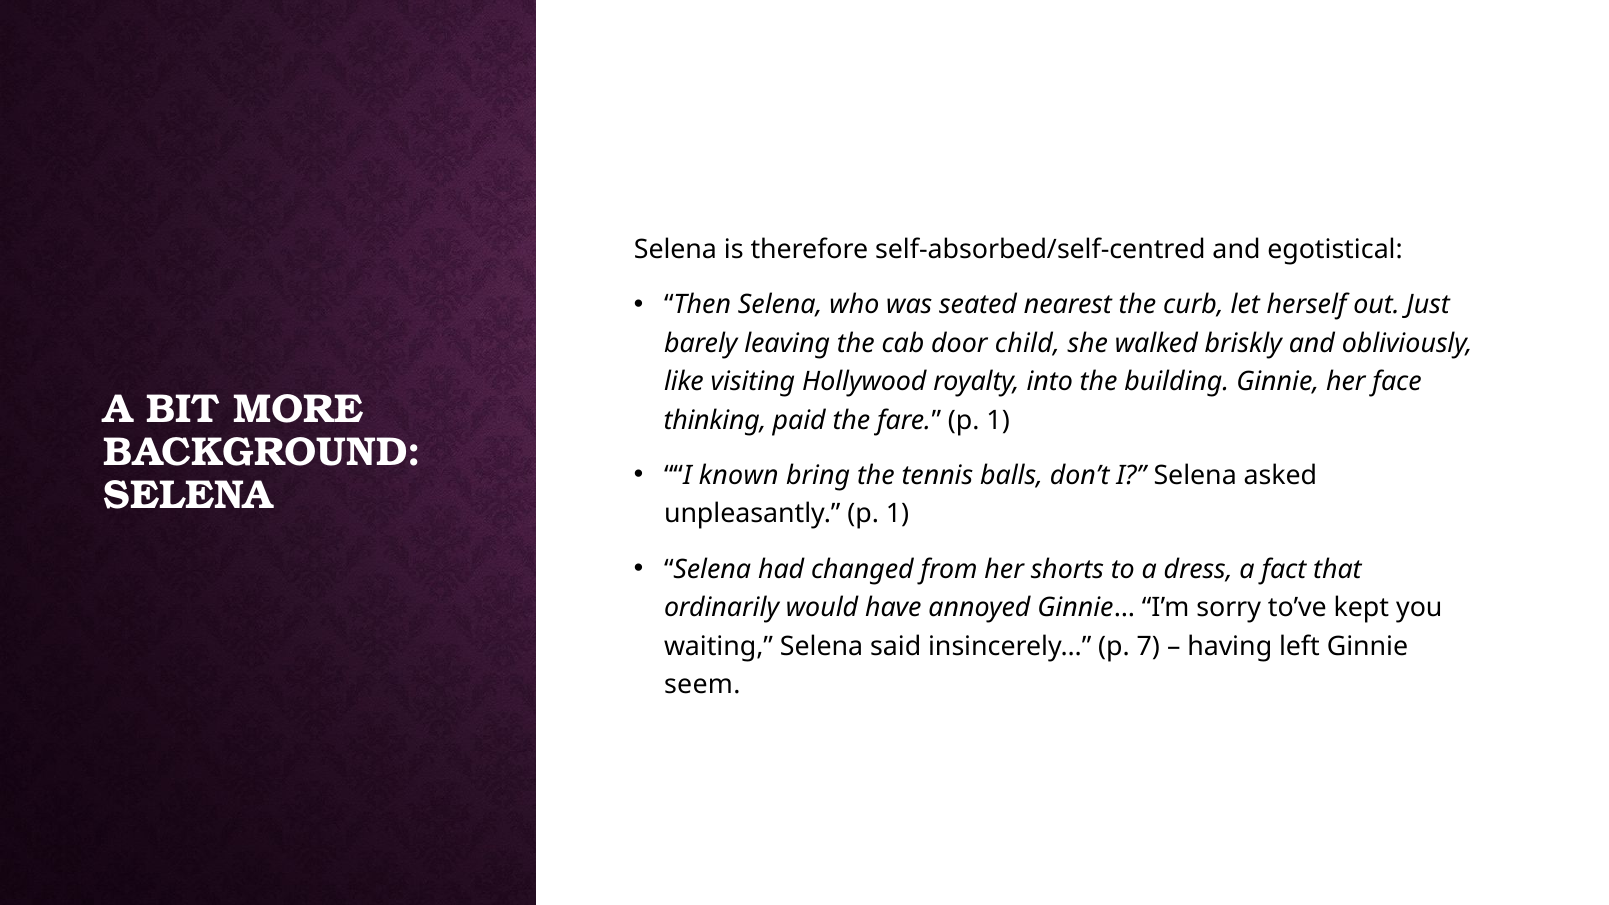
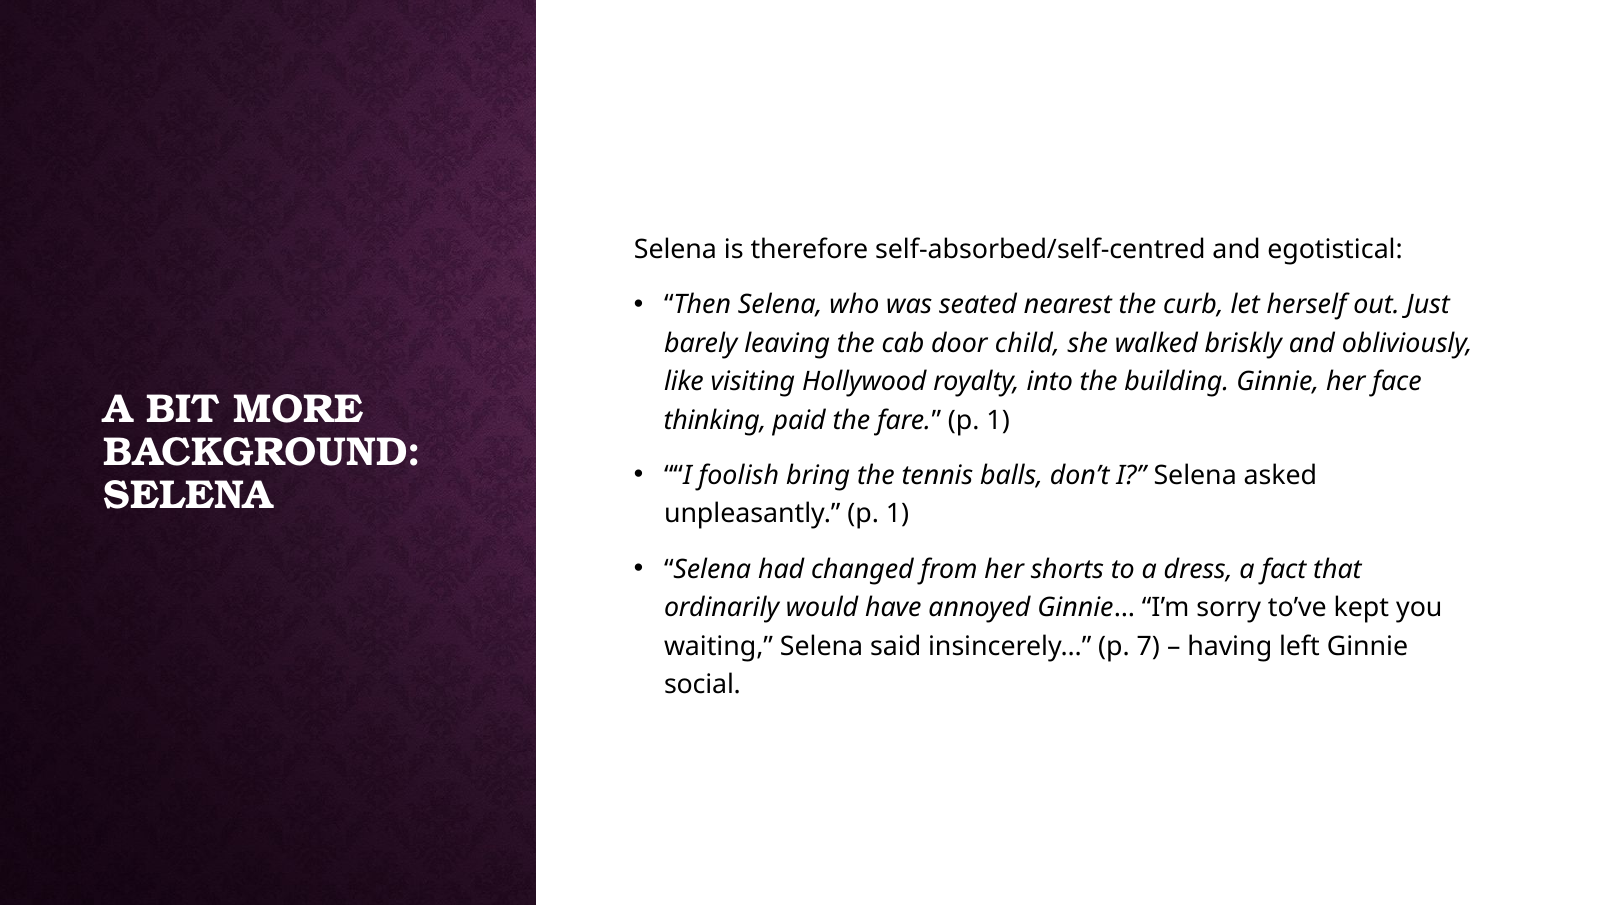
known: known -> foolish
seem: seem -> social
